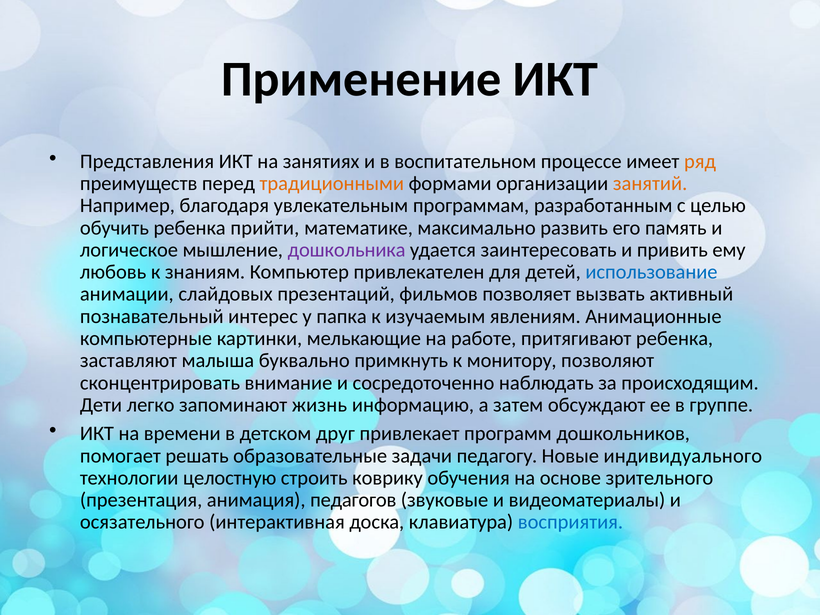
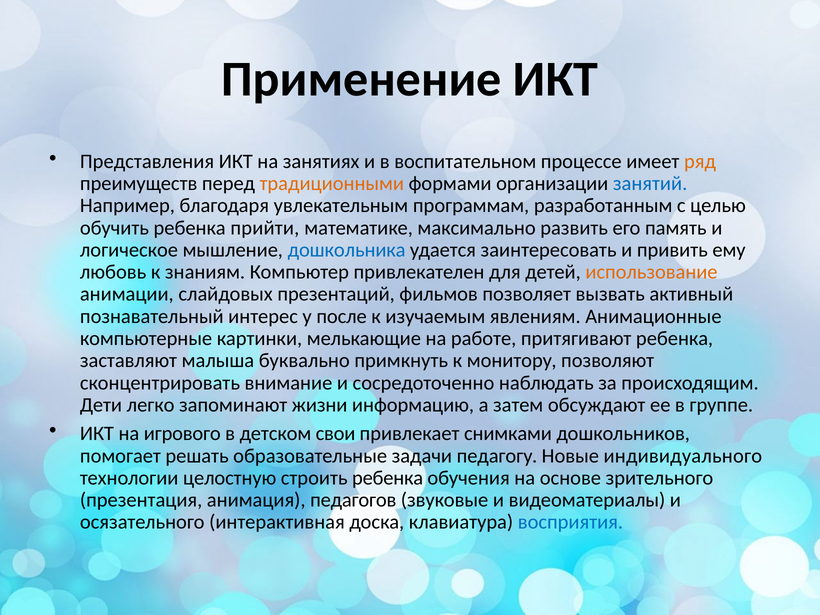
занятий colour: orange -> blue
дошкольника colour: purple -> blue
использование colour: blue -> orange
папка: папка -> после
жизнь: жизнь -> жизни
времени: времени -> игрового
друг: друг -> свои
программ: программ -> снимками
строить коврику: коврику -> ребенка
